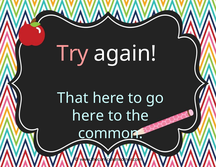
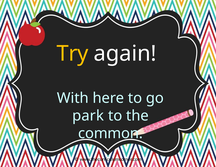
Try colour: pink -> yellow
That: That -> With
here at (88, 116): here -> park
